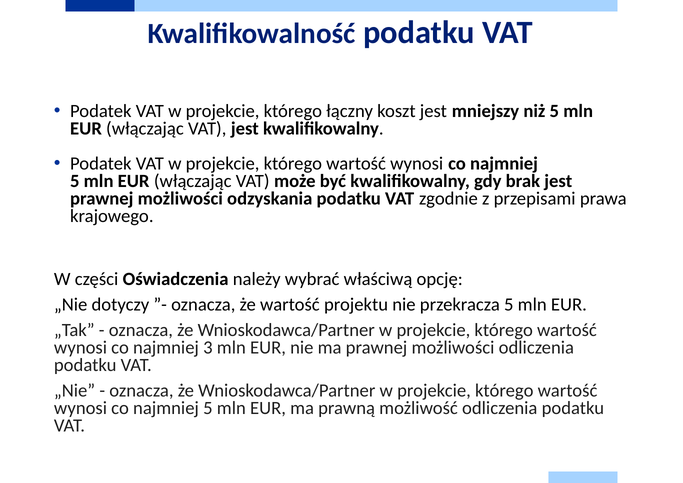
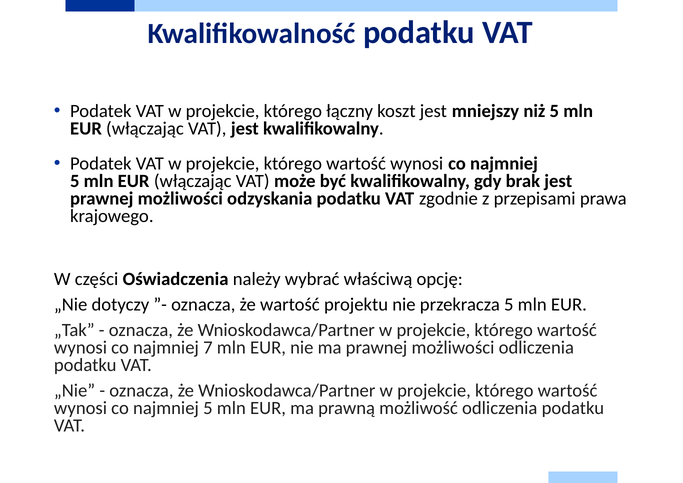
3: 3 -> 7
